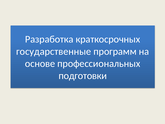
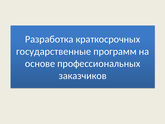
подготовки: подготовки -> заказчиков
